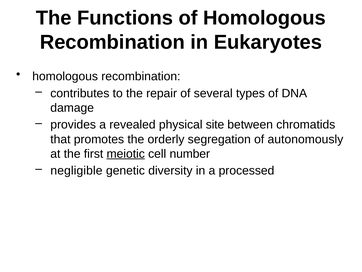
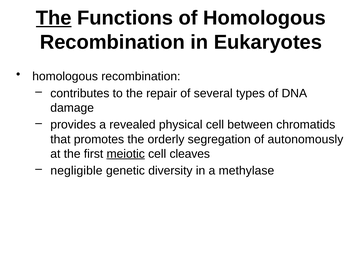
The at (54, 18) underline: none -> present
physical site: site -> cell
number: number -> cleaves
processed: processed -> methylase
